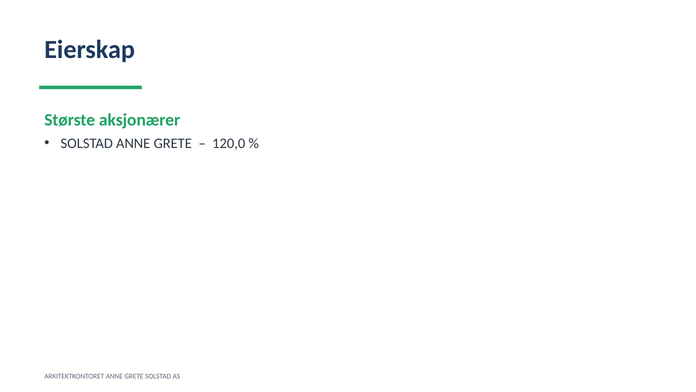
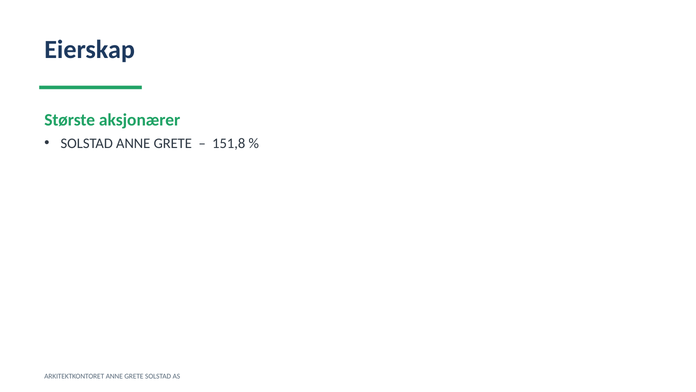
120,0: 120,0 -> 151,8
